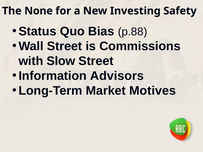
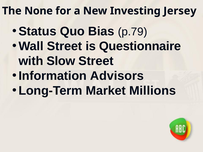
Safety: Safety -> Jersey
p.88: p.88 -> p.79
Commissions: Commissions -> Questionnaire
Motives: Motives -> Millions
